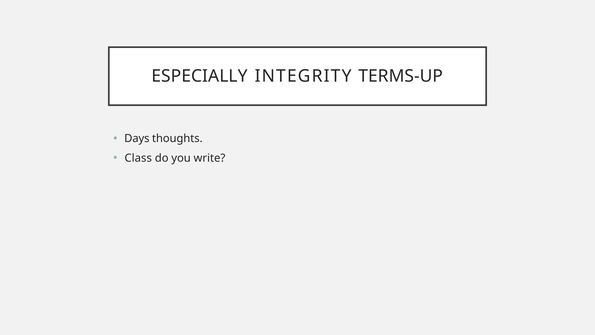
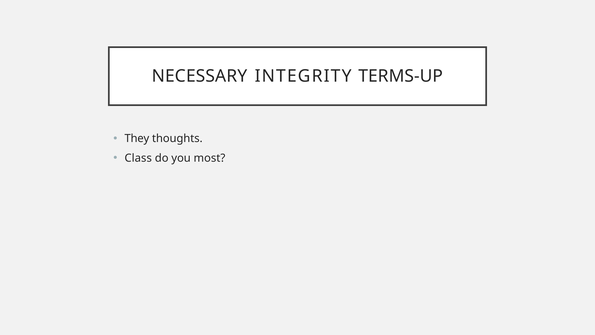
ESPECIALLY: ESPECIALLY -> NECESSARY
Days: Days -> They
write: write -> most
